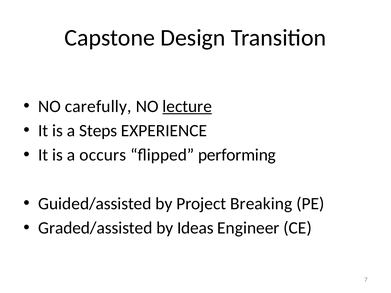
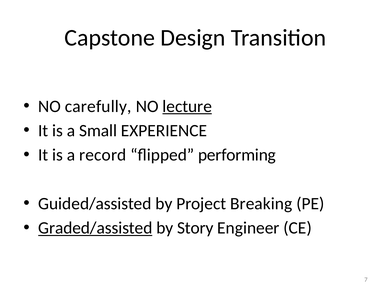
Steps: Steps -> Small
occurs: occurs -> record
Graded/assisted underline: none -> present
Ideas: Ideas -> Story
